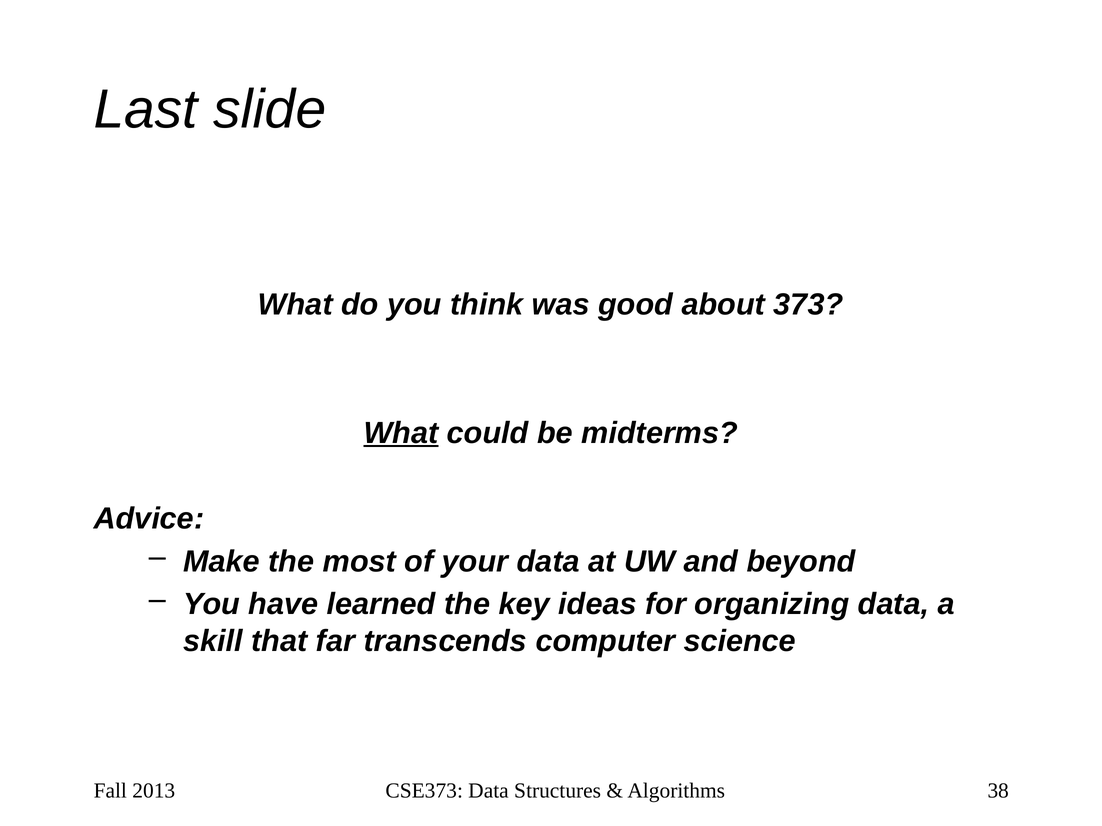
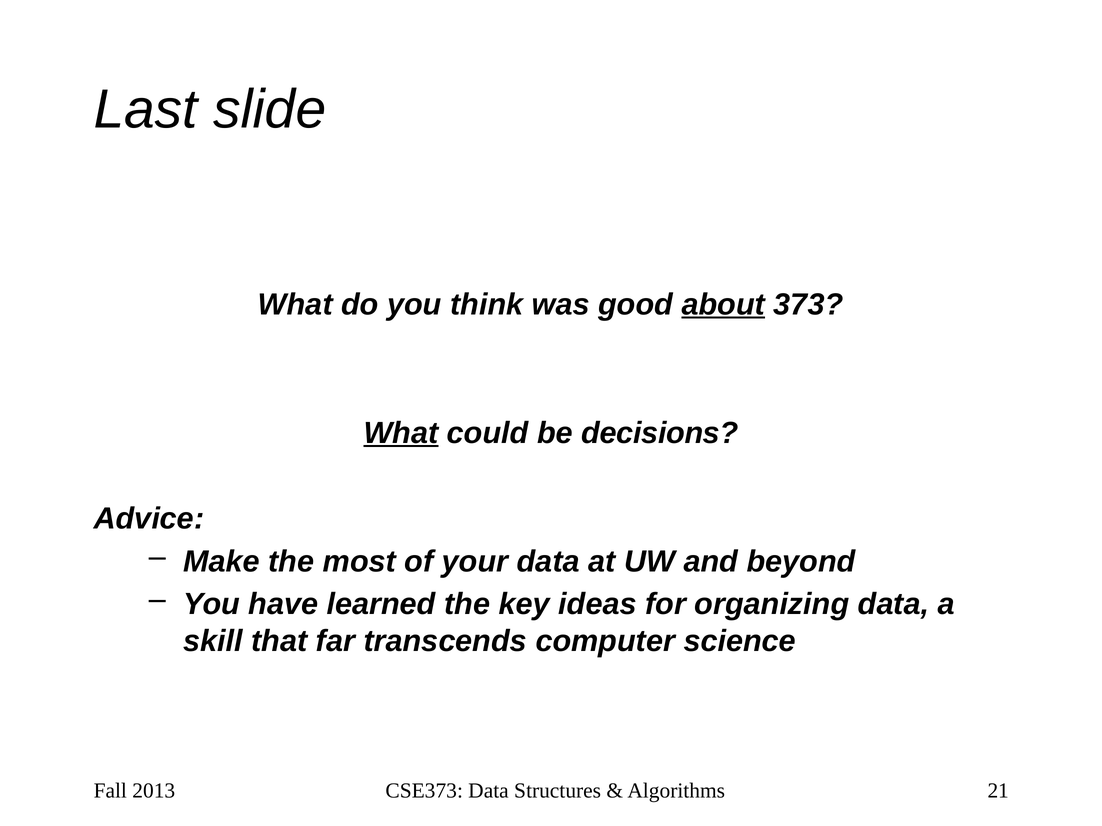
about underline: none -> present
midterms: midterms -> decisions
38: 38 -> 21
